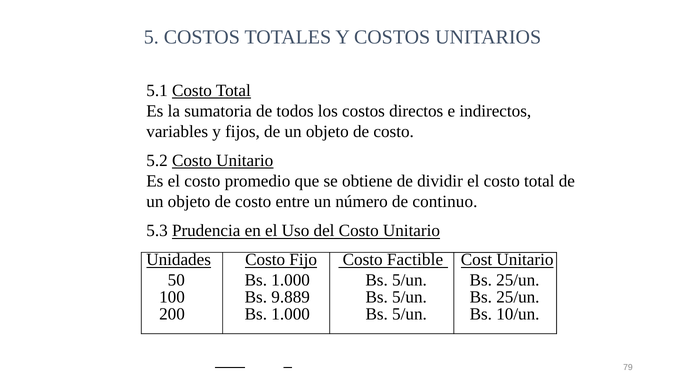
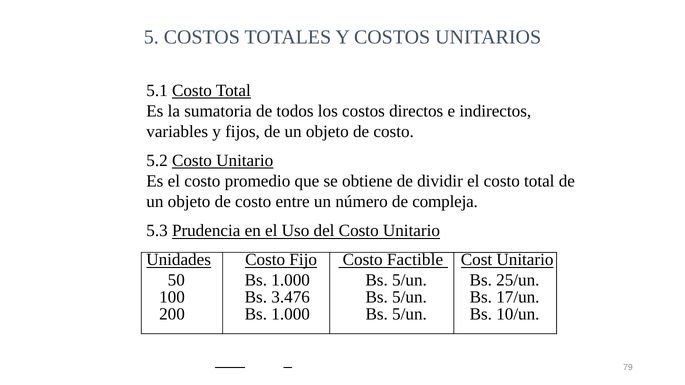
continuo: continuo -> compleja
9.889: 9.889 -> 3.476
25/un at (518, 297): 25/un -> 17/un
